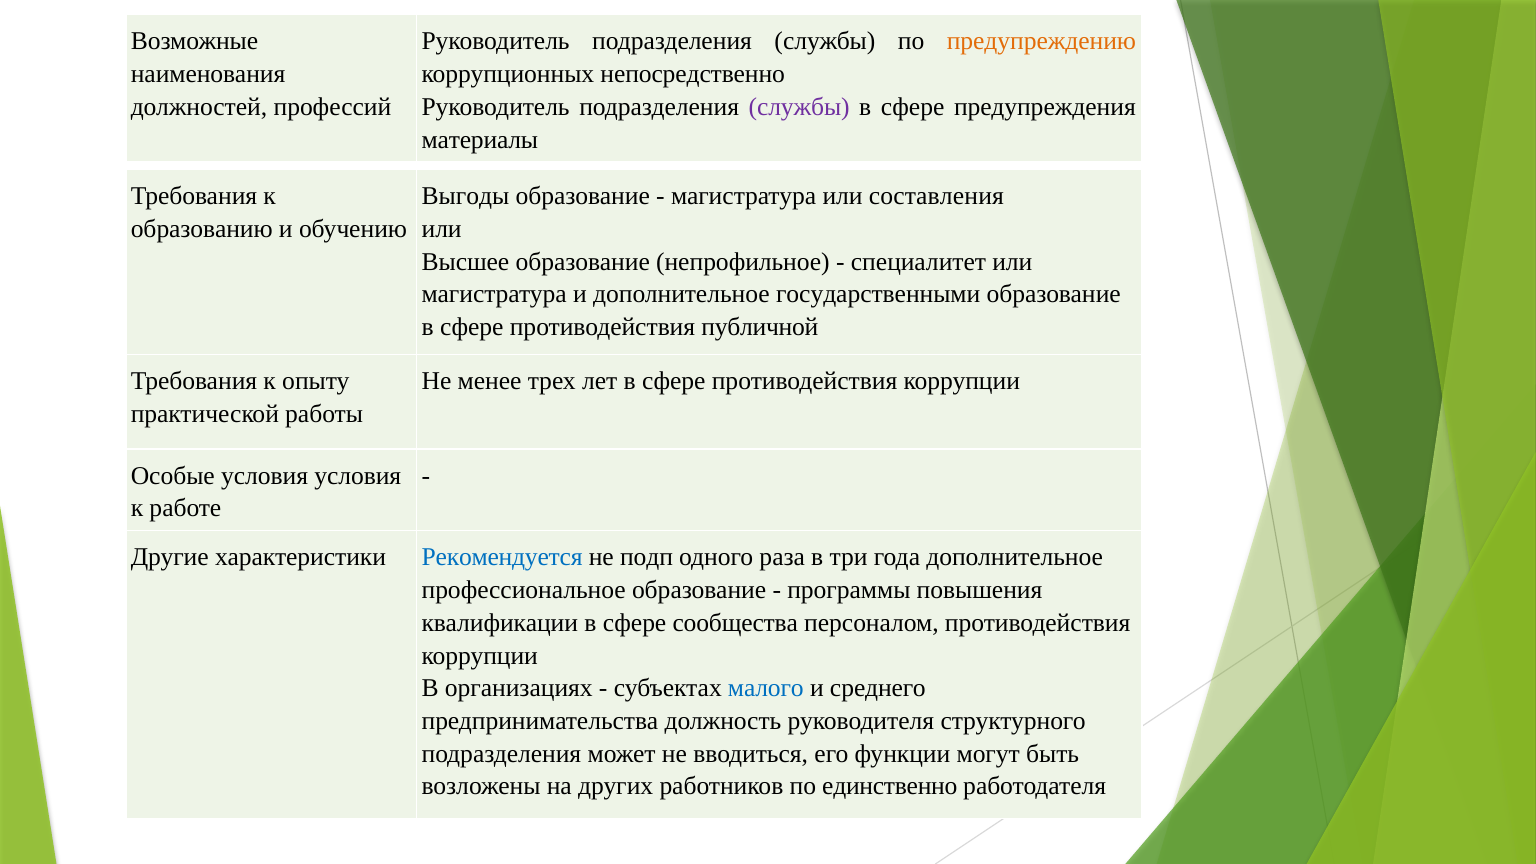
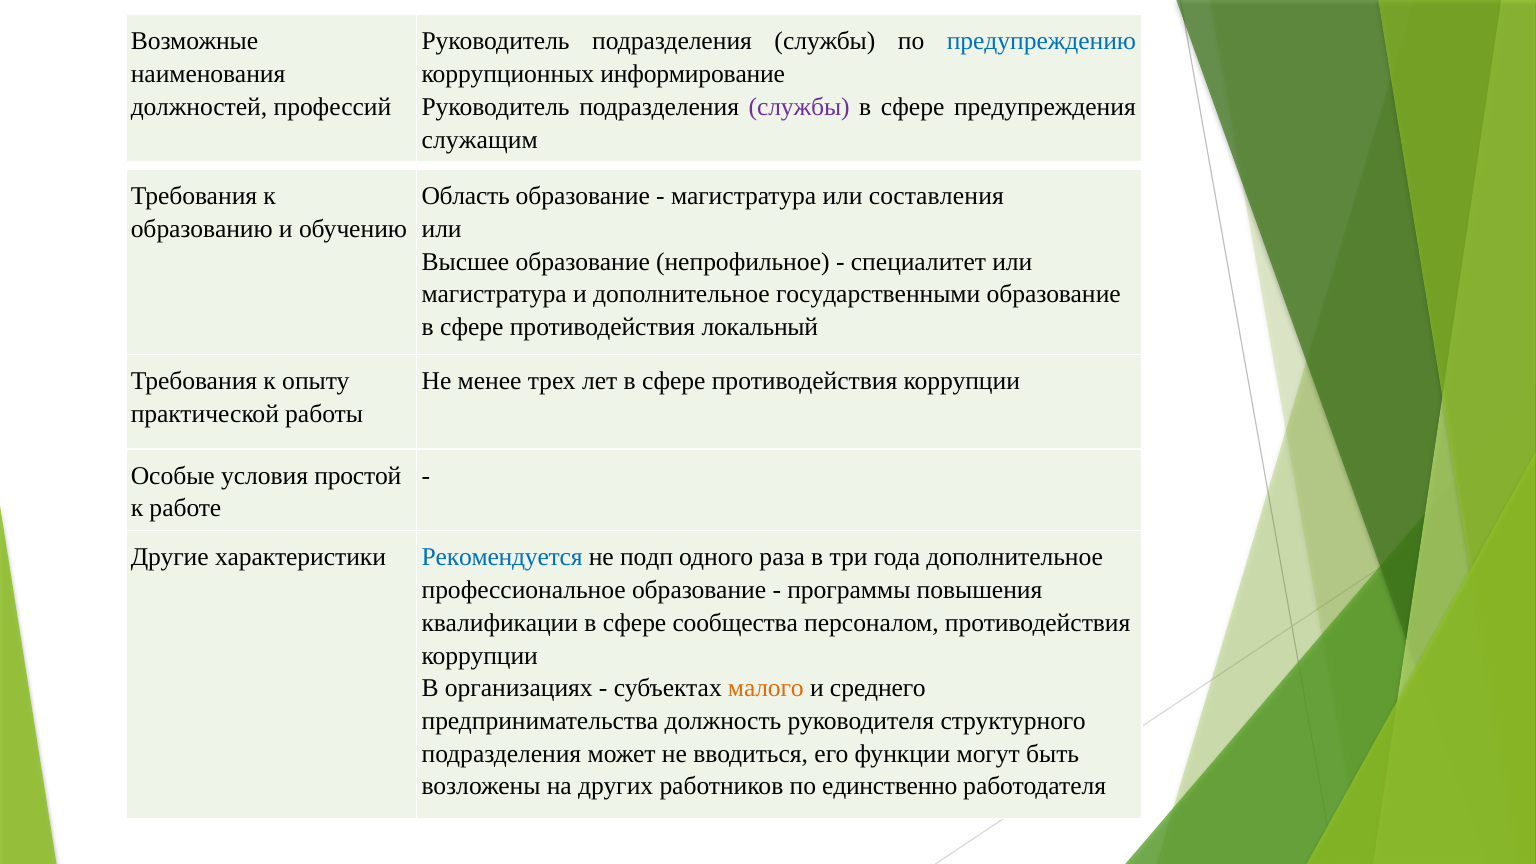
предупреждению colour: orange -> blue
непосредственно: непосредственно -> информирование
материалы: материалы -> служащим
Выгоды: Выгоды -> Область
публичной: публичной -> локальный
условия условия: условия -> простой
малого colour: blue -> orange
